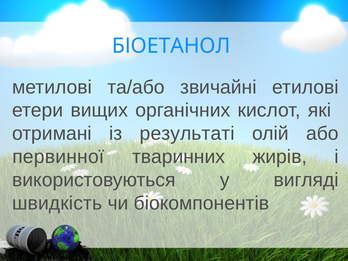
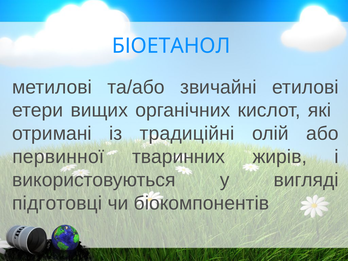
результаті: результаті -> традиційні
швидкість: швидкість -> підготовці
